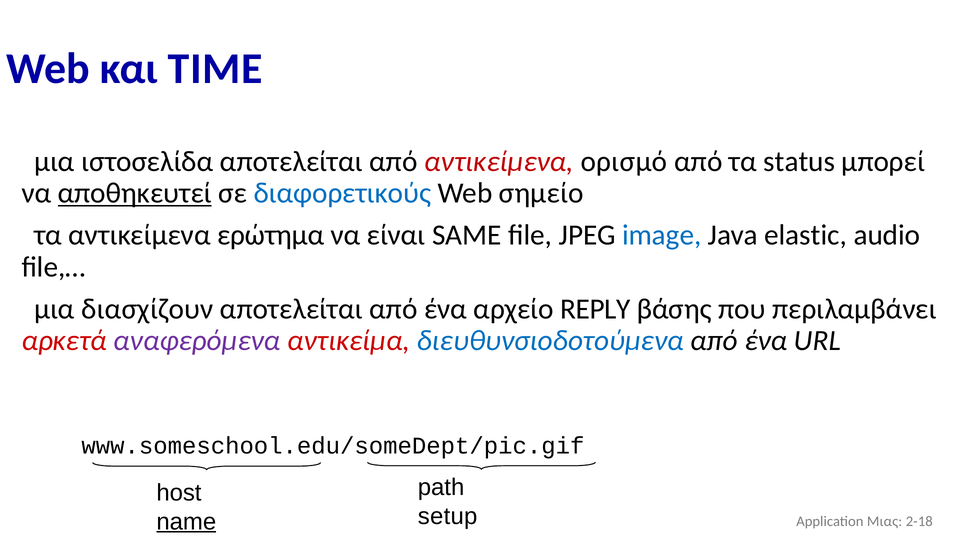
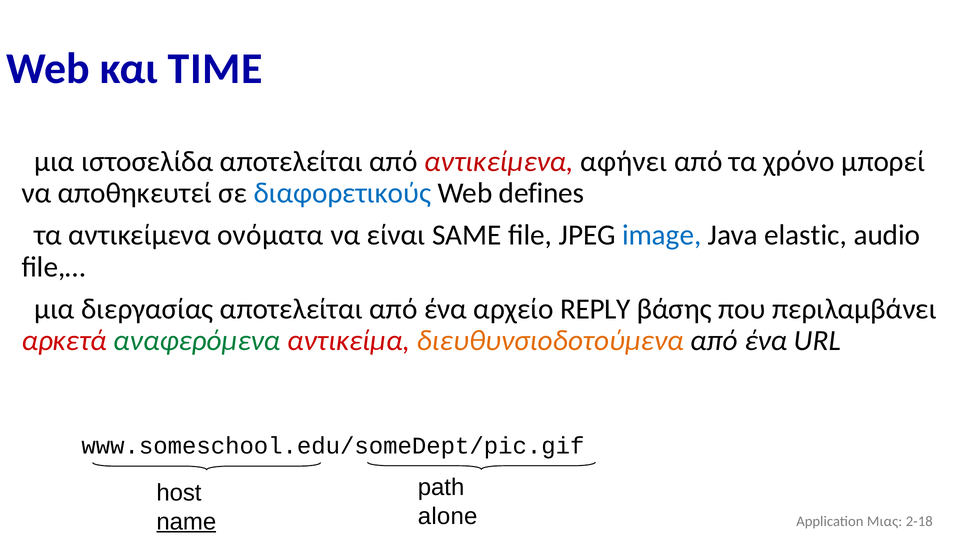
ορισμό: ορισμό -> αφήνει
status: status -> χρόνο
αποθηκευτεί underline: present -> none
σημείο: σημείο -> defines
ερώτημα: ερώτημα -> ονόματα
διασχίζουν: διασχίζουν -> διεργασίας
αναφερόμενα colour: purple -> green
διευθυνσιοδοτούμενα colour: blue -> orange
setup: setup -> alone
